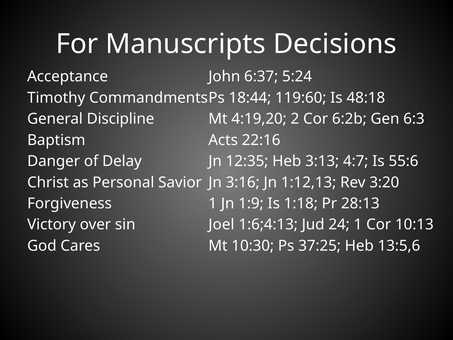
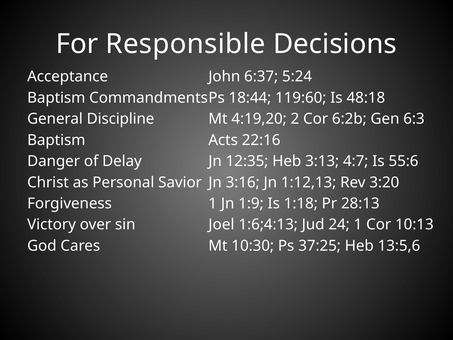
Manuscripts: Manuscripts -> Responsible
Timothy at (56, 98): Timothy -> Baptism
